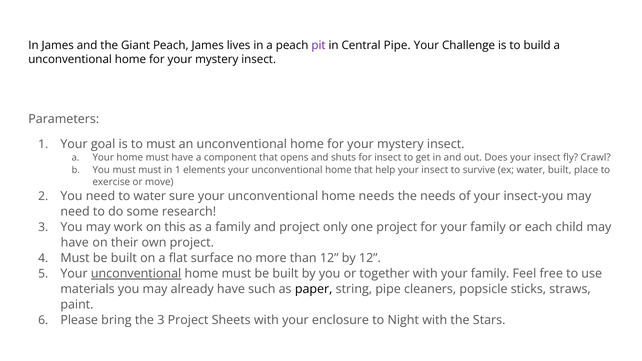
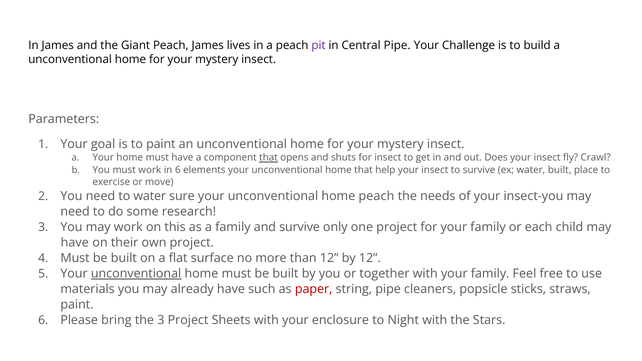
to must: must -> paint
that at (268, 158) underline: none -> present
must must: must -> work
in 1: 1 -> 6
home needs: needs -> peach
and project: project -> survive
paper colour: black -> red
